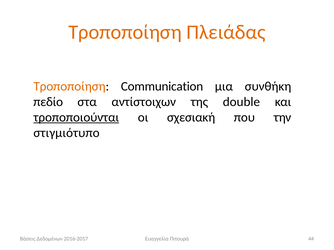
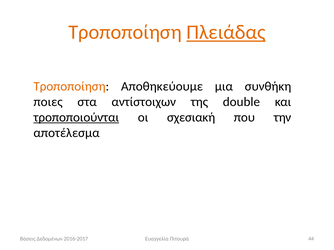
Πλειάδας underline: none -> present
Communication: Communication -> Αποθηκεύουμε
πεδίο: πεδίο -> ποιες
στιγμιότυπο: στιγμιότυπο -> αποτέλεσμα
